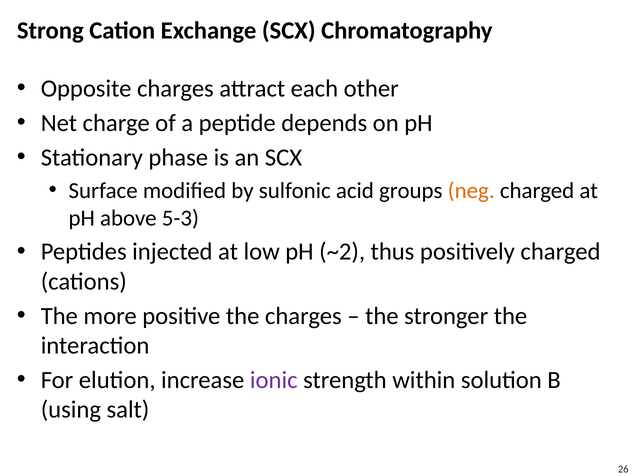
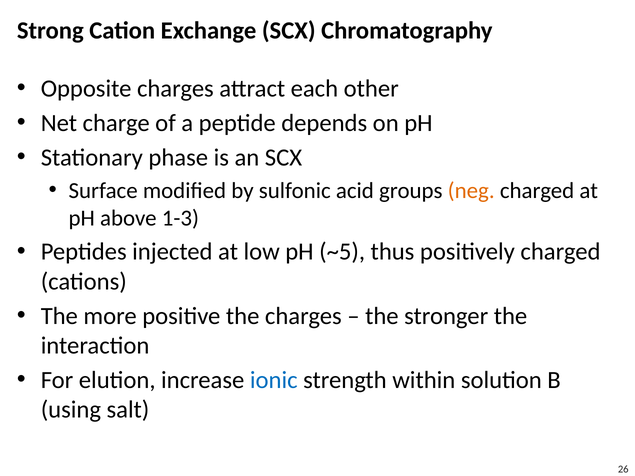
5-3: 5-3 -> 1-3
~2: ~2 -> ~5
ionic colour: purple -> blue
